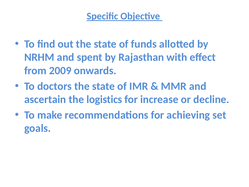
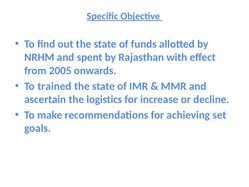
2009: 2009 -> 2005
doctors: doctors -> trained
